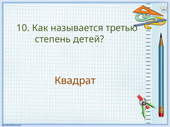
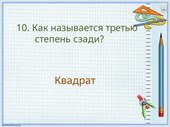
детей: детей -> сзади
